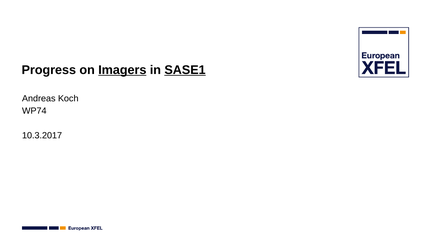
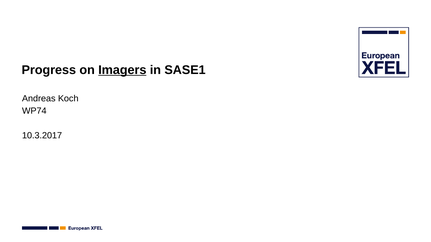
SASE1 underline: present -> none
